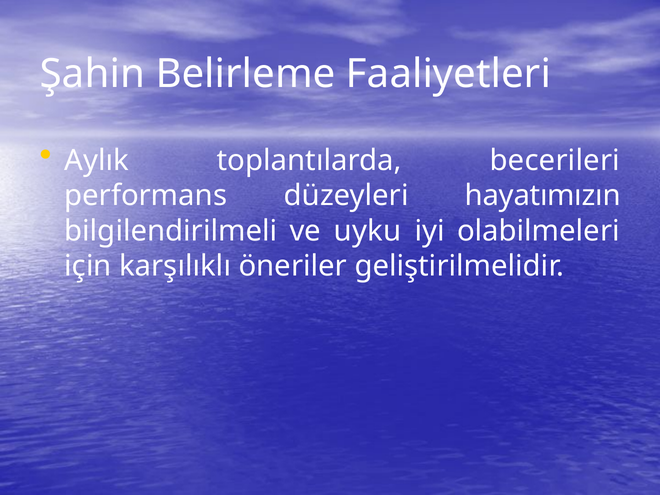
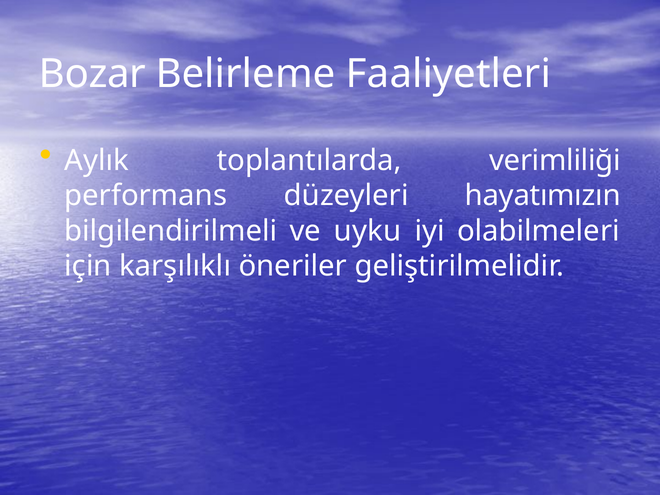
Şahin: Şahin -> Bozar
becerileri: becerileri -> verimliliği
